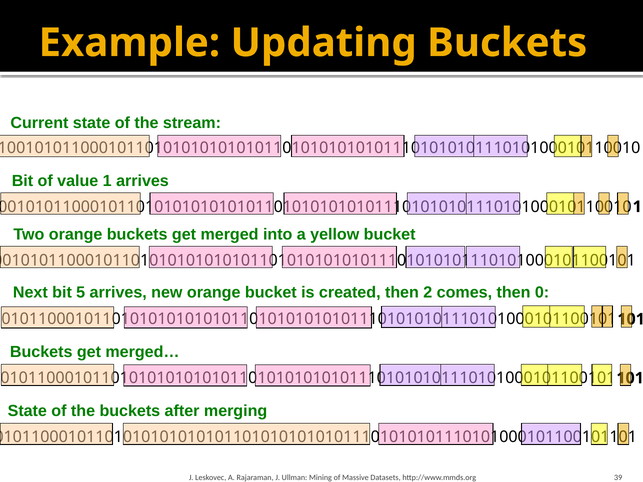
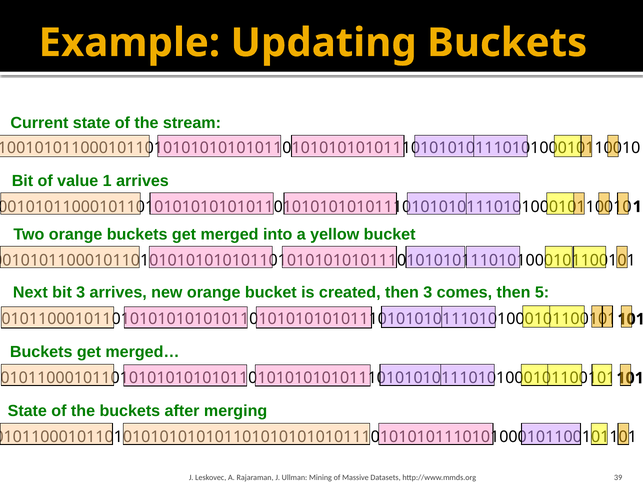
bit 5: 5 -> 3
then 2: 2 -> 3
0: 0 -> 5
